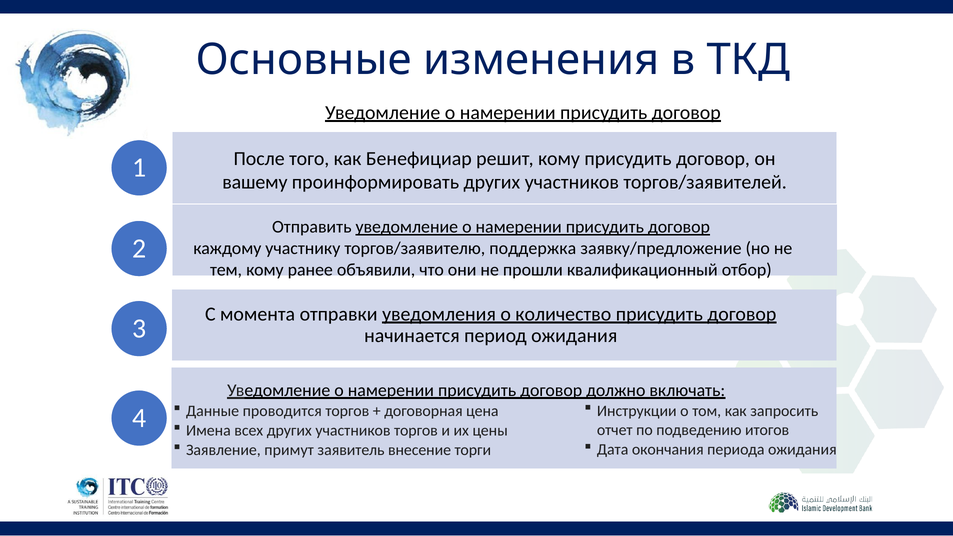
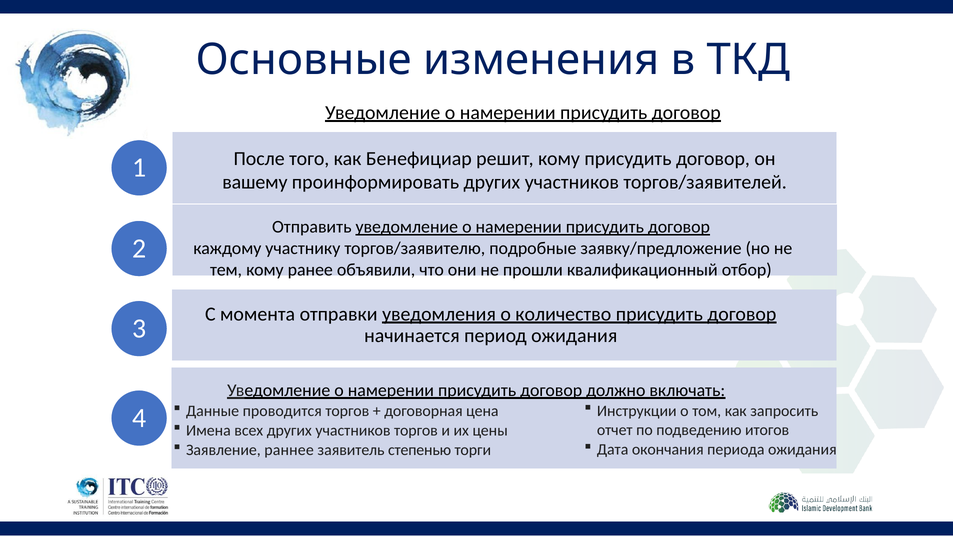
поддержка: поддержка -> подробные
примут: примут -> раннее
внесение: внесение -> степенью
